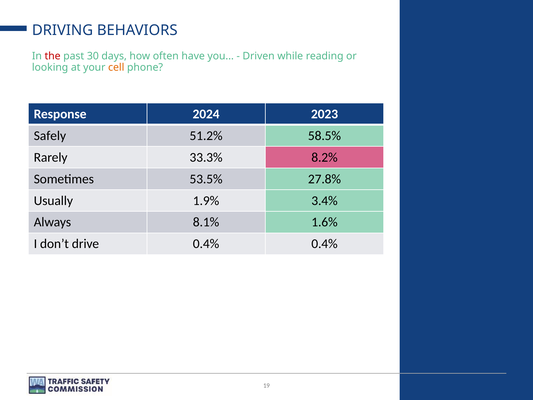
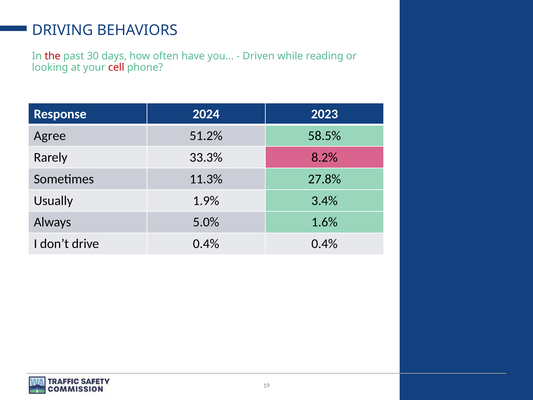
cell colour: orange -> red
Safely: Safely -> Agree
53.5%: 53.5% -> 11.3%
8.1%: 8.1% -> 5.0%
